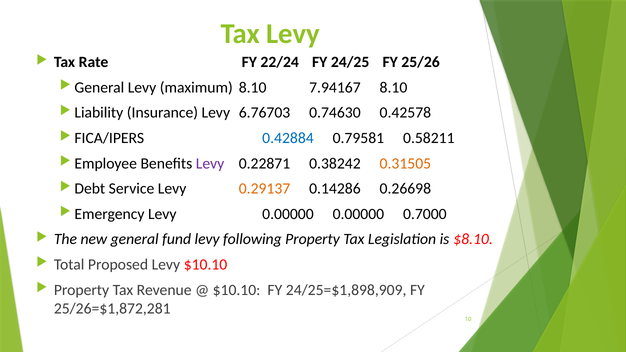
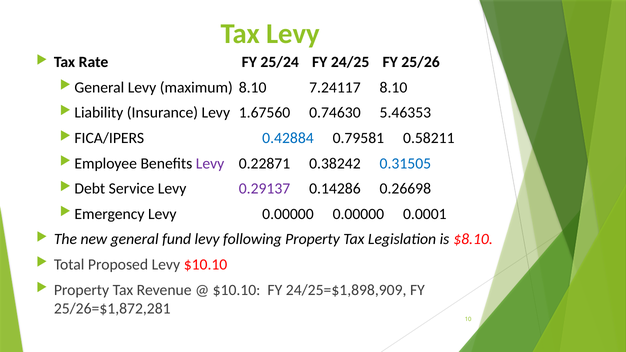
22/24: 22/24 -> 25/24
7.94167: 7.94167 -> 7.24117
6.76703: 6.76703 -> 1.67560
0.42578: 0.42578 -> 5.46353
0.31505 colour: orange -> blue
0.29137 colour: orange -> purple
0.7000: 0.7000 -> 0.0001
